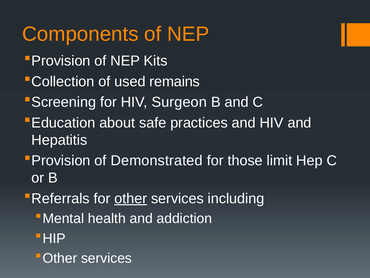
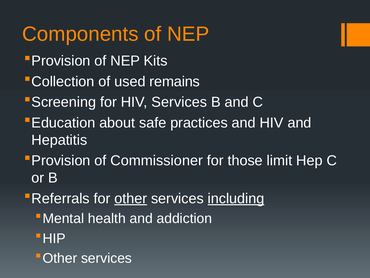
HIV Surgeon: Surgeon -> Services
Demonstrated: Demonstrated -> Commissioner
including underline: none -> present
